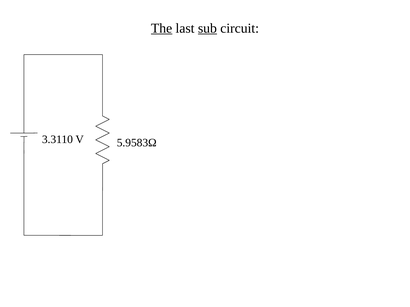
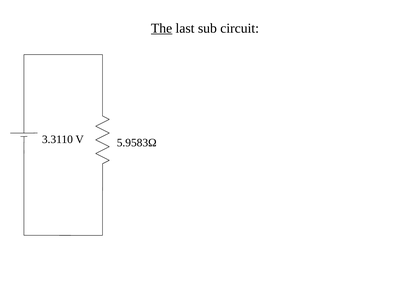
sub underline: present -> none
